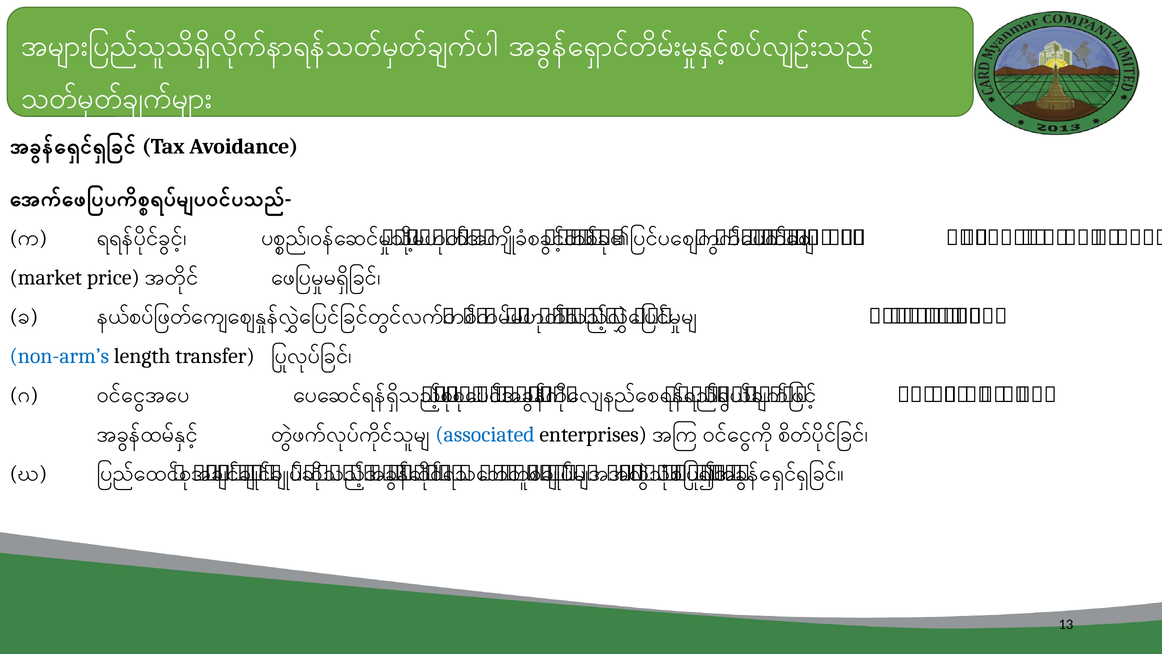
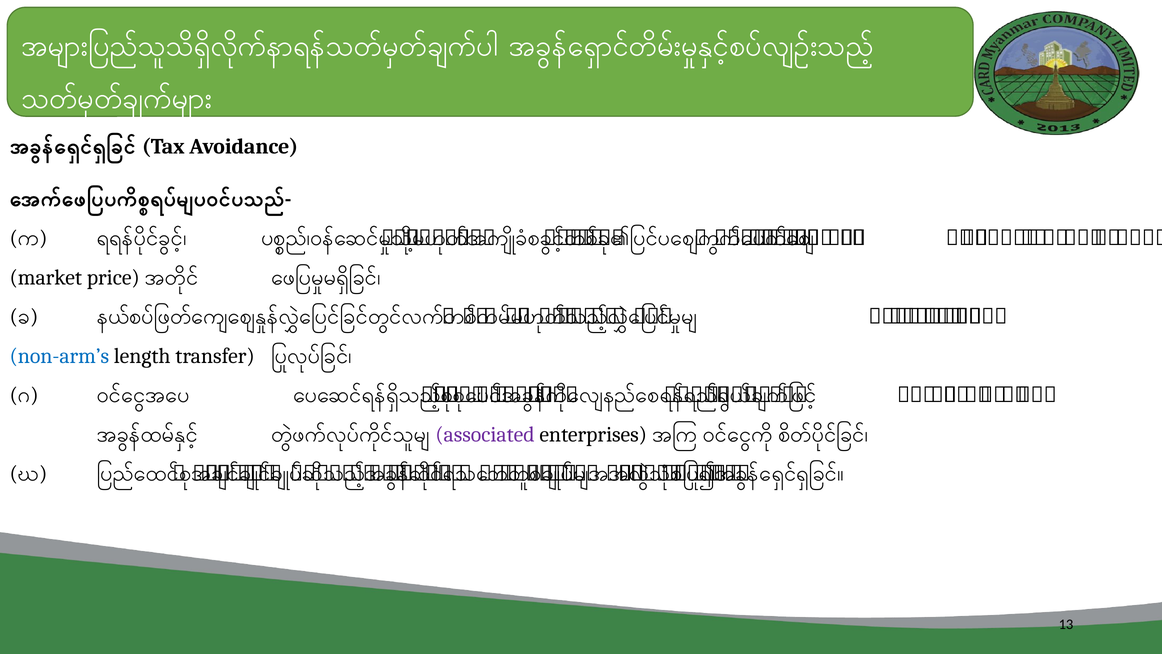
associated colour: blue -> purple
